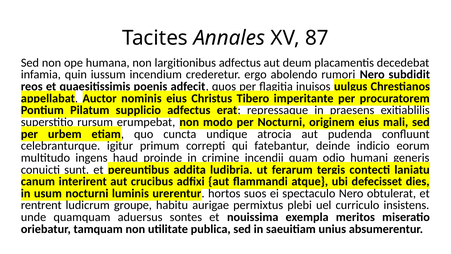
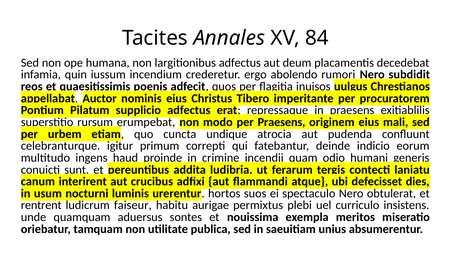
87: 87 -> 84
per Nocturni: Nocturni -> Praesens
groupe: groupe -> faiseur
